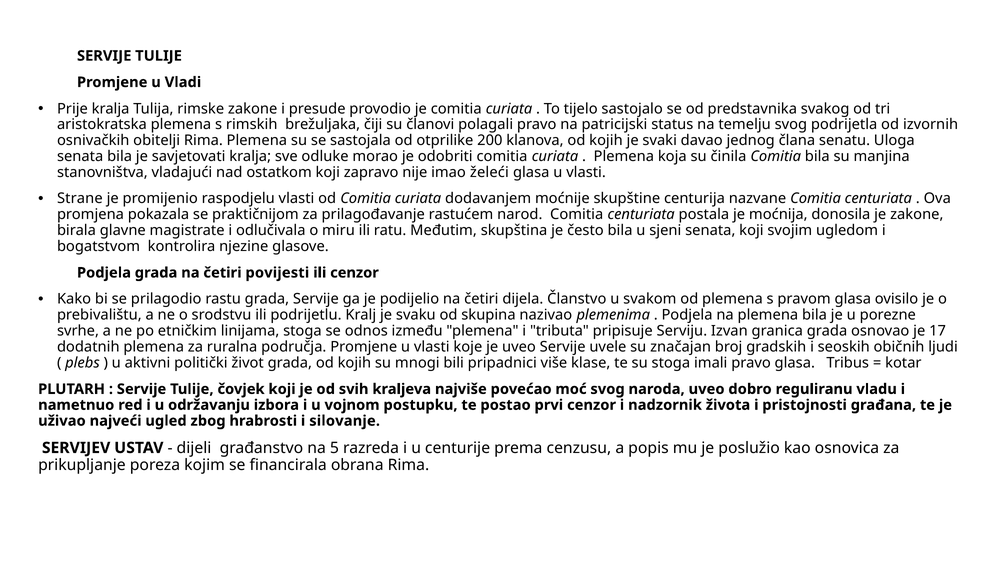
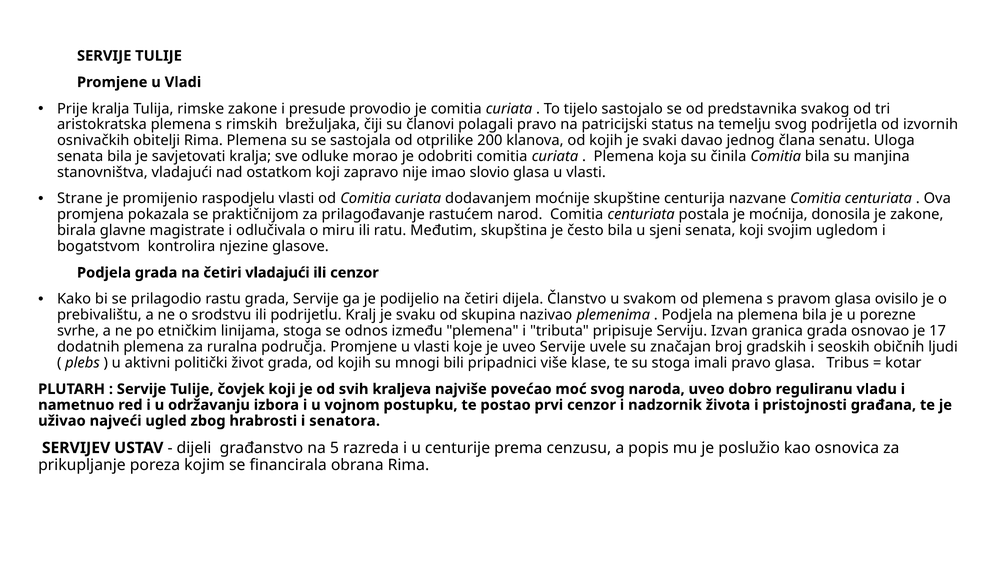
želeći: želeći -> slovio
četiri povijesti: povijesti -> vladajući
silovanje: silovanje -> senatora
